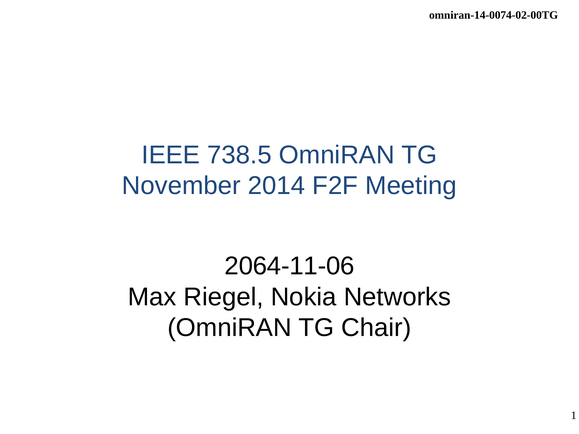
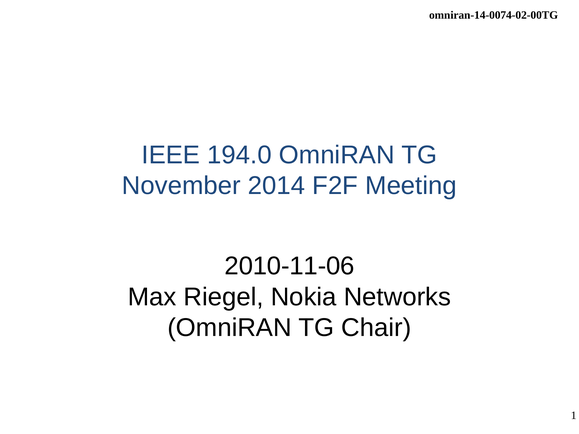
738.5: 738.5 -> 194.0
2064-11-06: 2064-11-06 -> 2010-11-06
